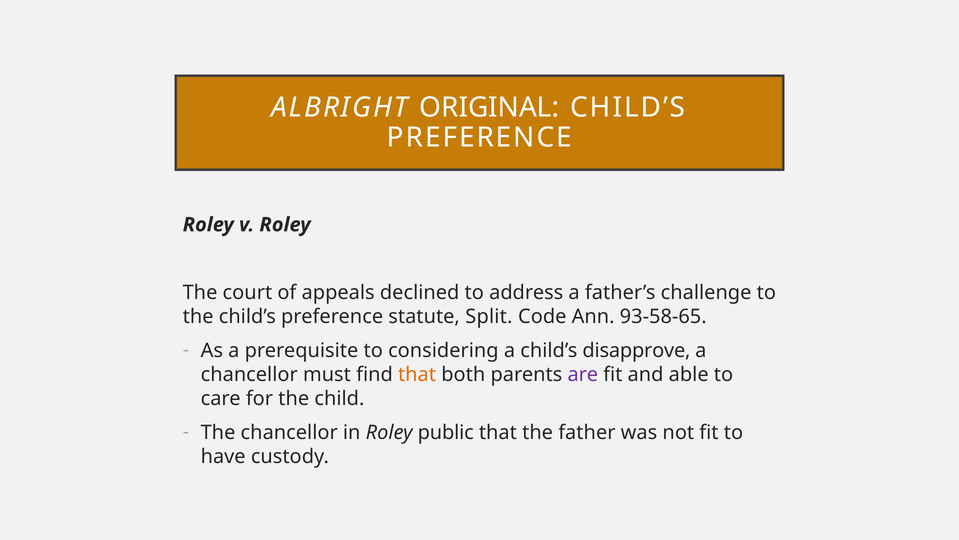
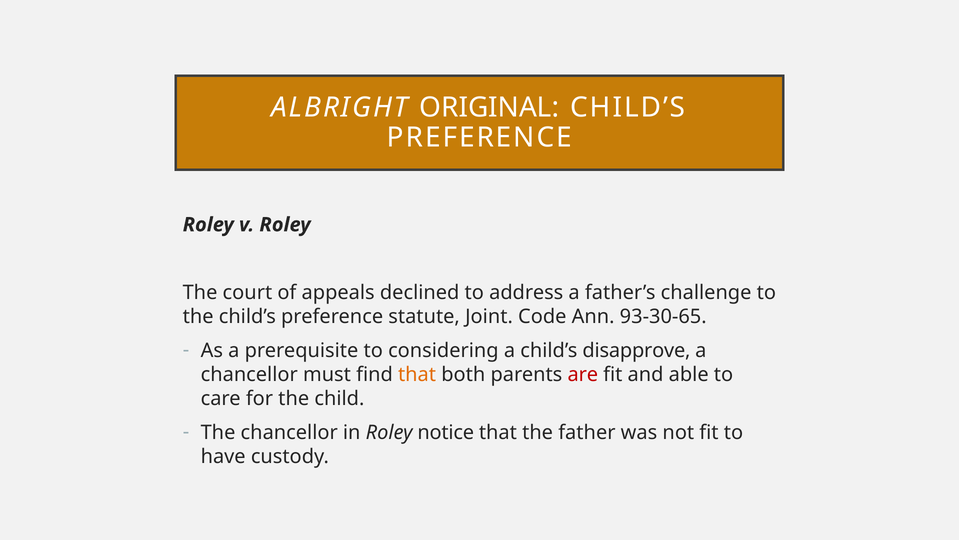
Split: Split -> Joint
93-58-65: 93-58-65 -> 93-30-65
are colour: purple -> red
public: public -> notice
